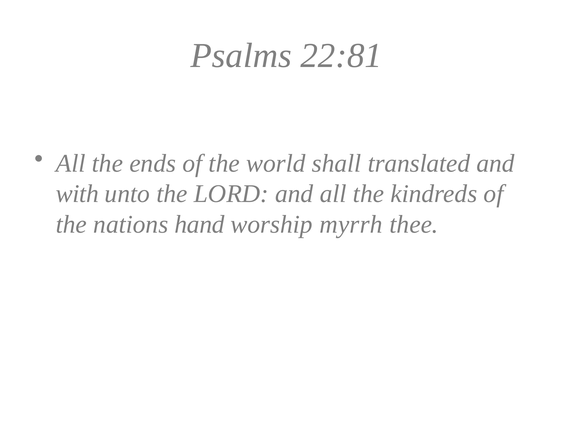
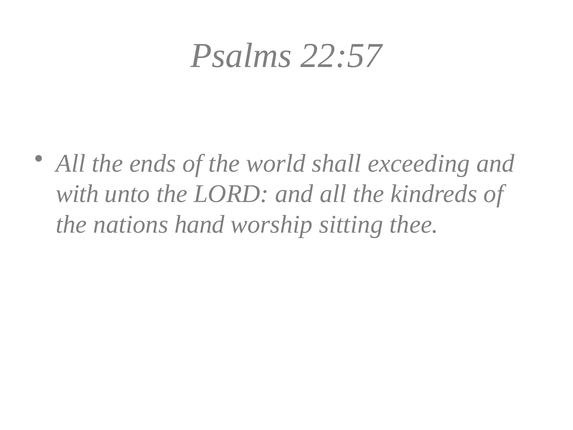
22:81: 22:81 -> 22:57
translated: translated -> exceeding
myrrh: myrrh -> sitting
